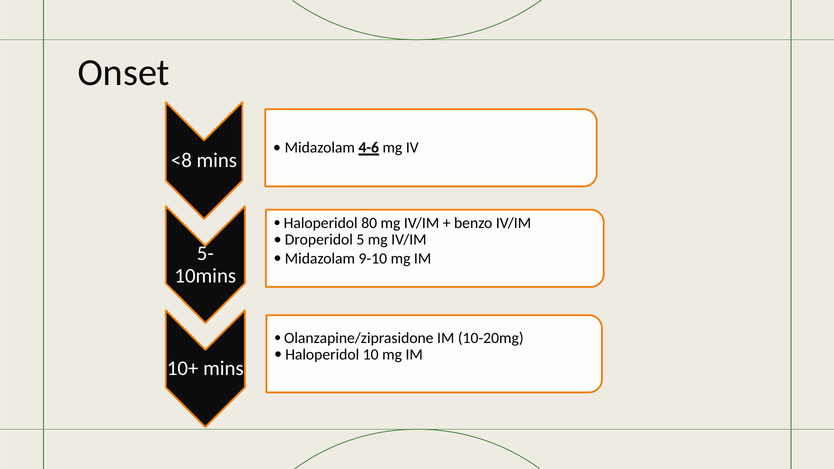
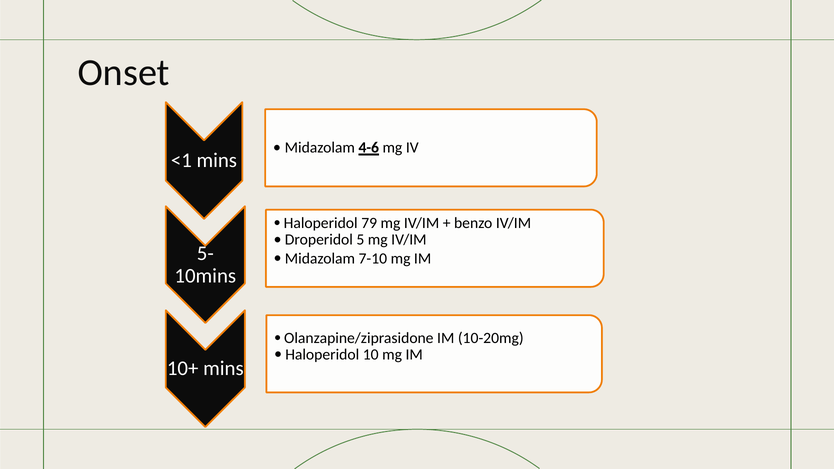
<8: <8 -> <1
80: 80 -> 79
9-10: 9-10 -> 7-10
